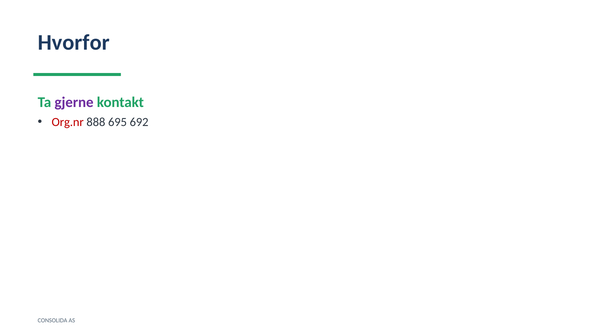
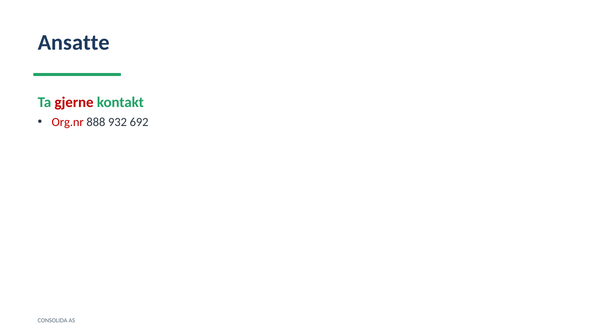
Hvorfor: Hvorfor -> Ansatte
gjerne colour: purple -> red
695: 695 -> 932
